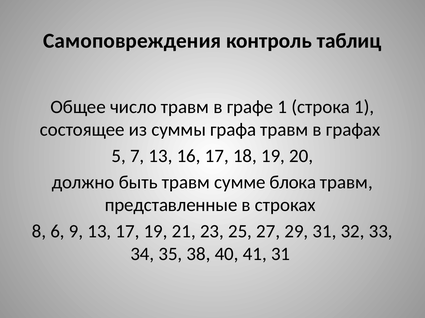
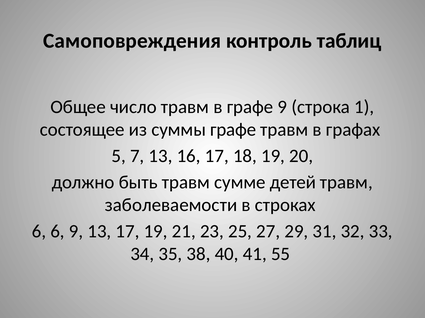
графе 1: 1 -> 9
суммы графа: графа -> графе
блока: блока -> детей
представленные: представленные -> заболеваемости
8 at (39, 232): 8 -> 6
41 31: 31 -> 55
